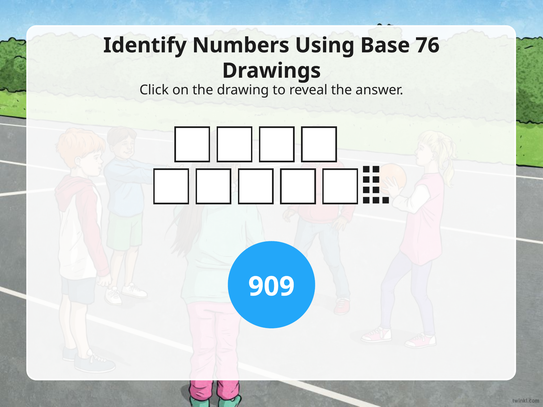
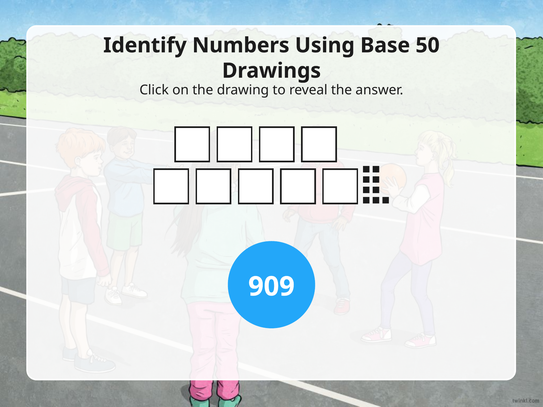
76: 76 -> 50
